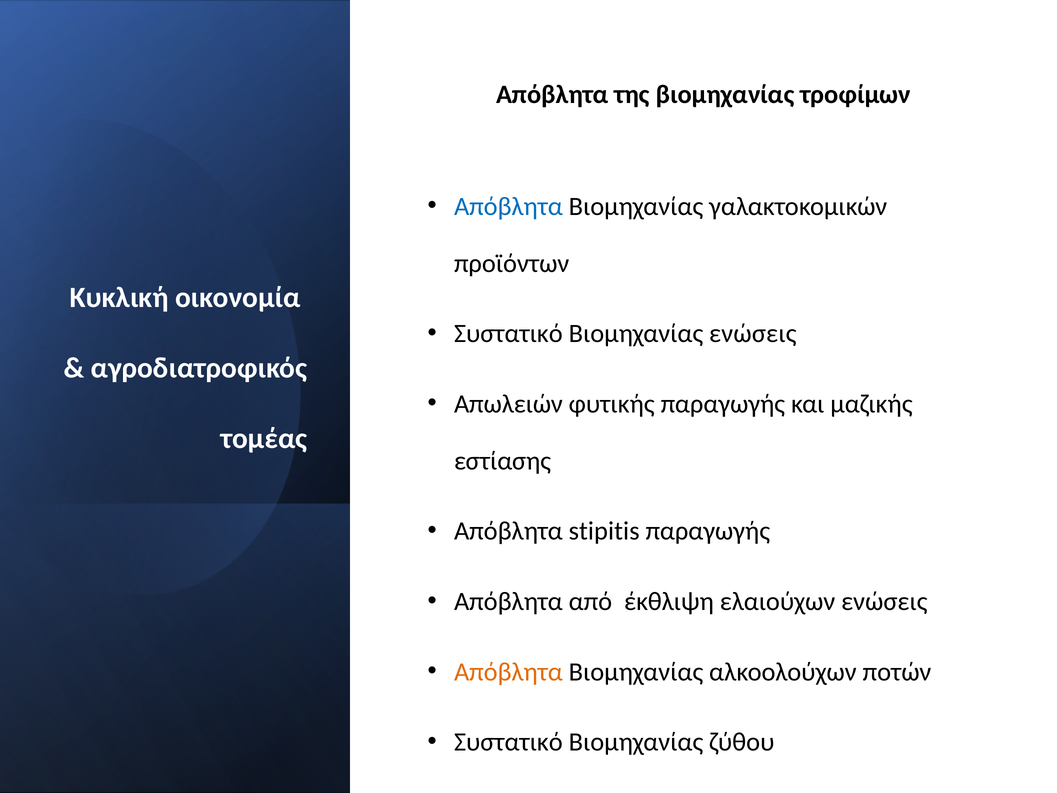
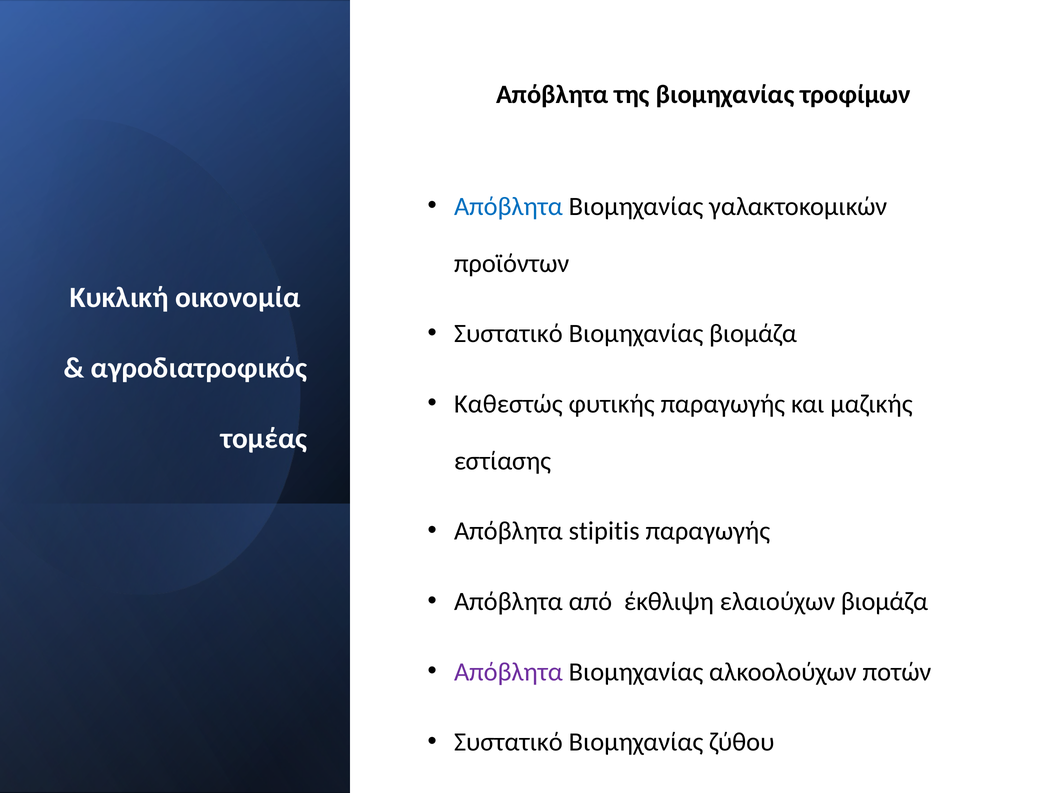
Βιομηχανίας ενώσεις: ενώσεις -> βιομάζα
Απωλειών: Απωλειών -> Καθεστώς
ελαιούχων ενώσεις: ενώσεις -> βιομάζα
Απόβλητα at (508, 672) colour: orange -> purple
